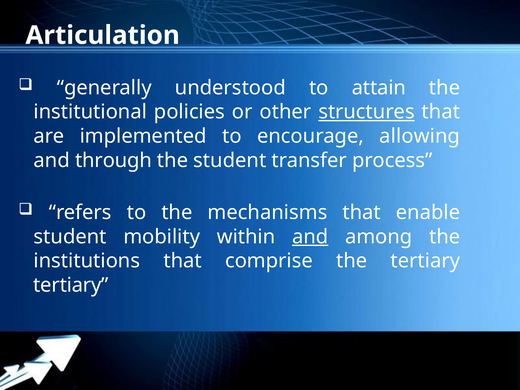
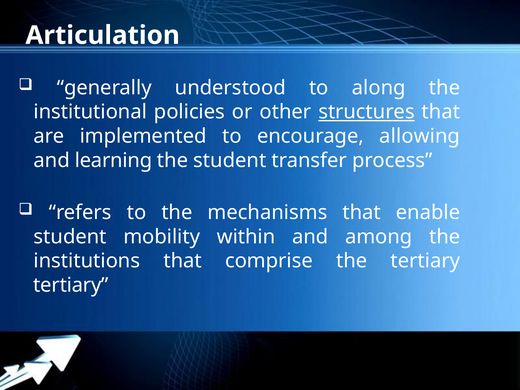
attain: attain -> along
through: through -> learning
and at (310, 237) underline: present -> none
